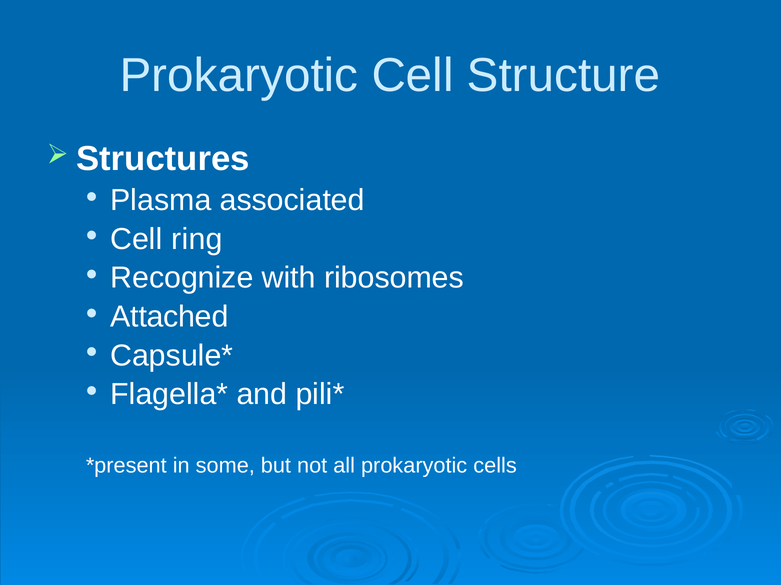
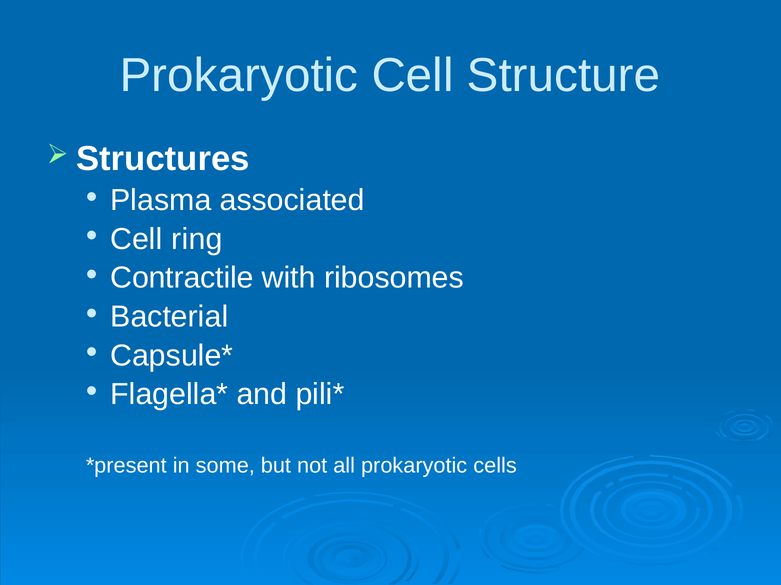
Recognize: Recognize -> Contractile
Attached: Attached -> Bacterial
